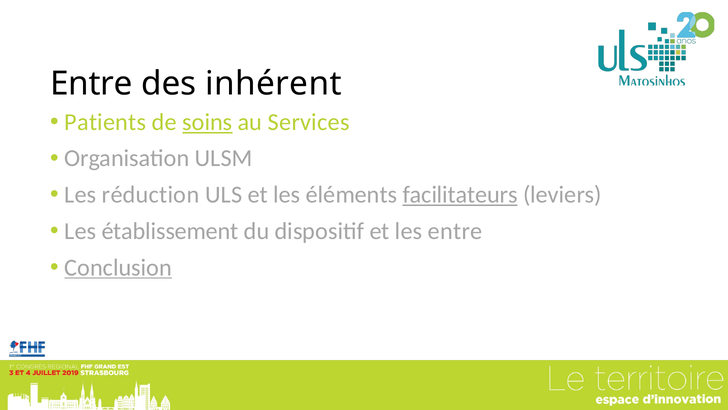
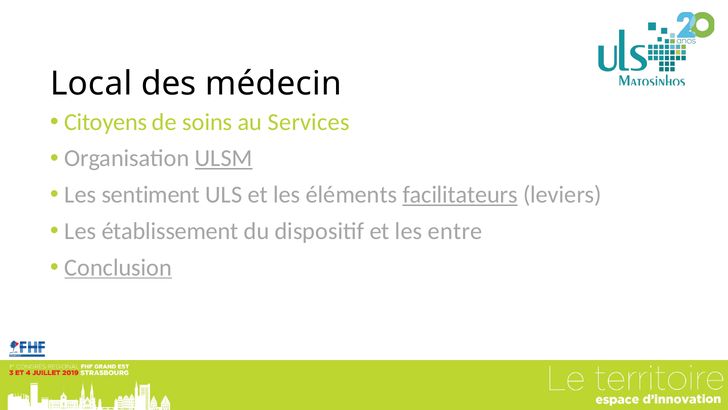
Entre at (91, 84): Entre -> Local
inhérent: inhérent -> médecin
Patients: Patients -> Citoyens
soins underline: present -> none
ULSM underline: none -> present
réduction: réduction -> sentiment
